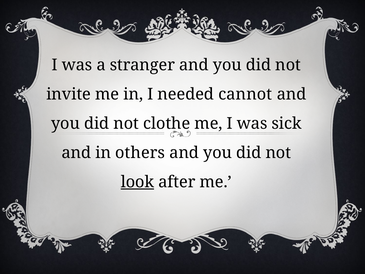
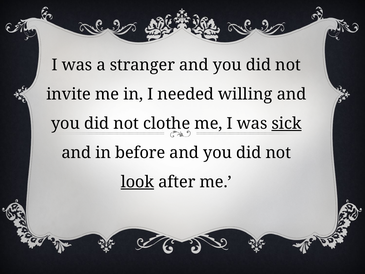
cannot: cannot -> willing
sick underline: none -> present
others: others -> before
